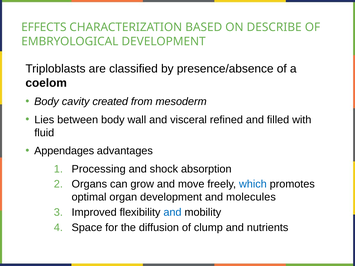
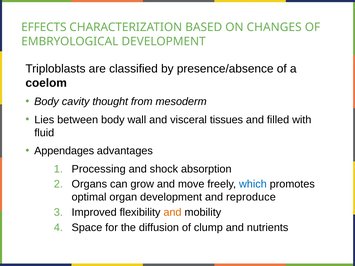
DESCRIBE: DESCRIBE -> CHANGES
created: created -> thought
refined: refined -> tissues
molecules: molecules -> reproduce
and at (173, 213) colour: blue -> orange
